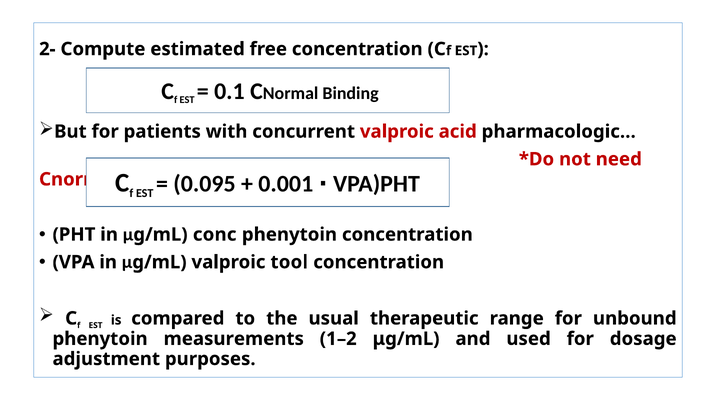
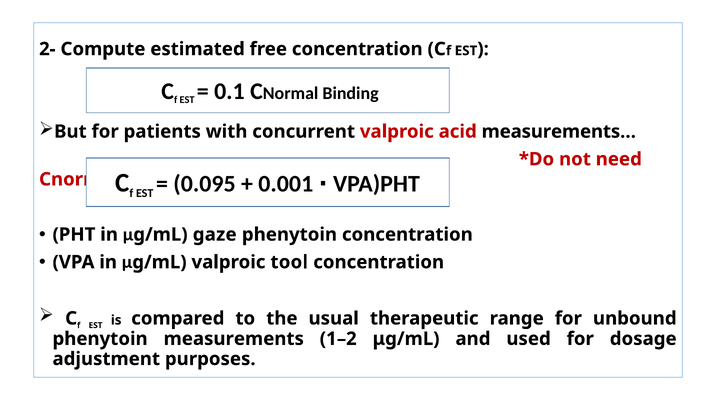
pharmacologic…: pharmacologic… -> measurements…
conc: conc -> gaze
